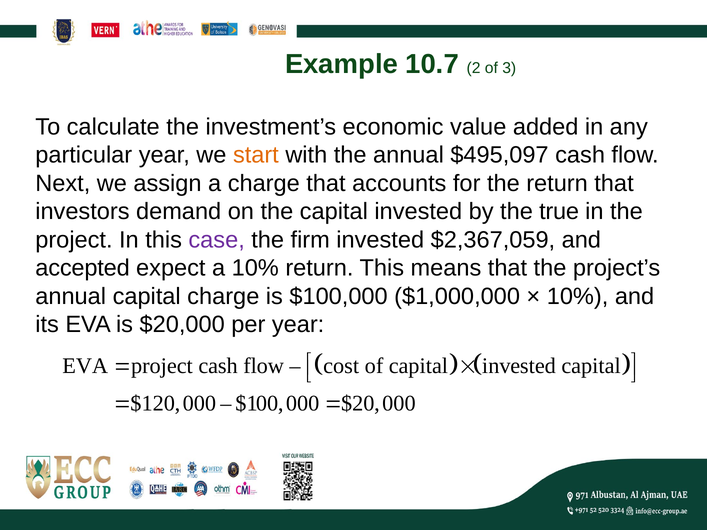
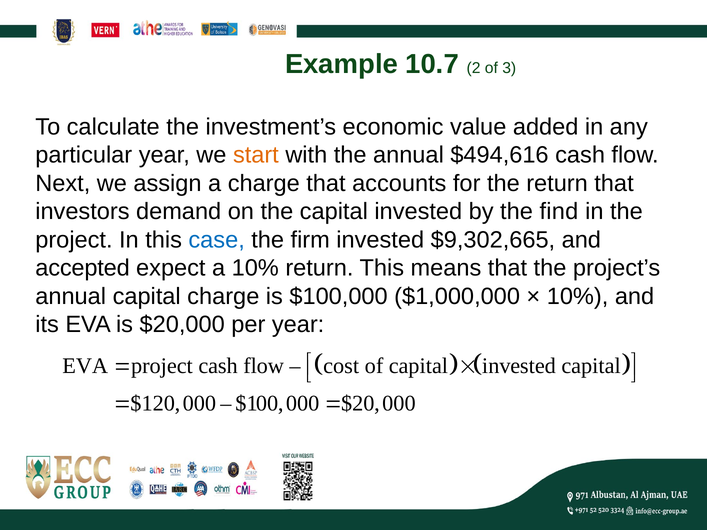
$495,097: $495,097 -> $494,616
true: true -> find
case colour: purple -> blue
$2,367,059: $2,367,059 -> $9,302,665
